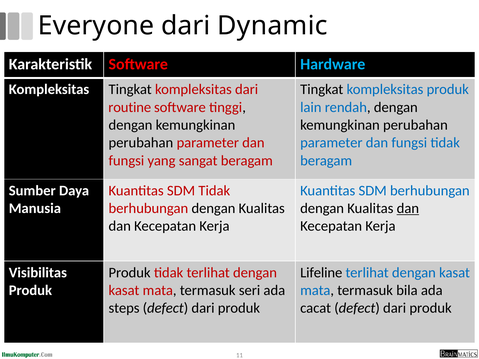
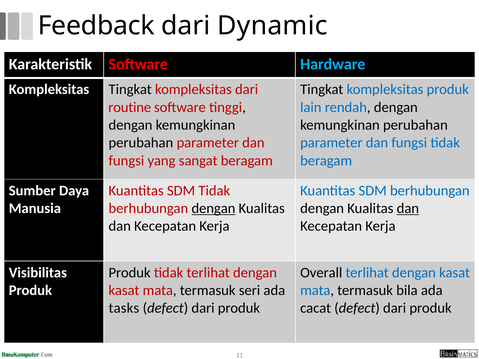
Everyone: Everyone -> Feedback
dengan at (213, 209) underline: none -> present
Lifeline: Lifeline -> Overall
steps: steps -> tasks
